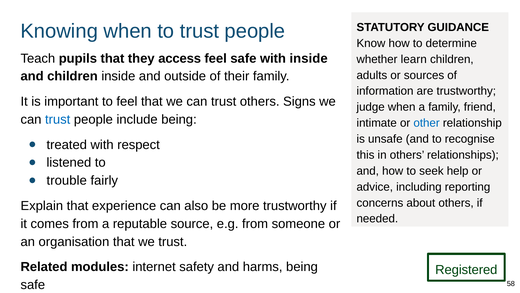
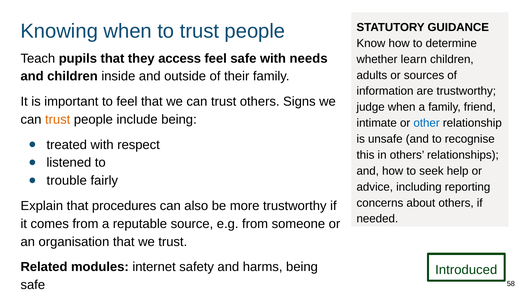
with inside: inside -> needs
trust at (58, 119) colour: blue -> orange
experience: experience -> procedures
Registered: Registered -> Introduced
